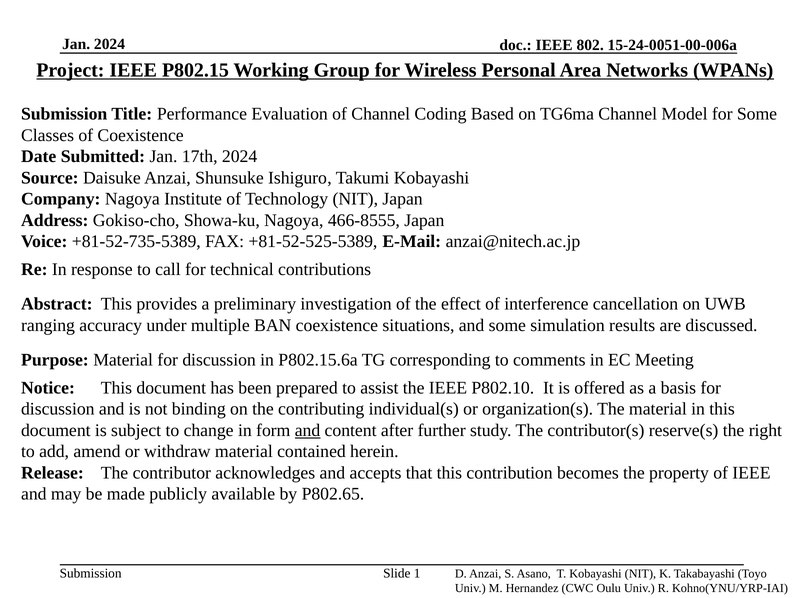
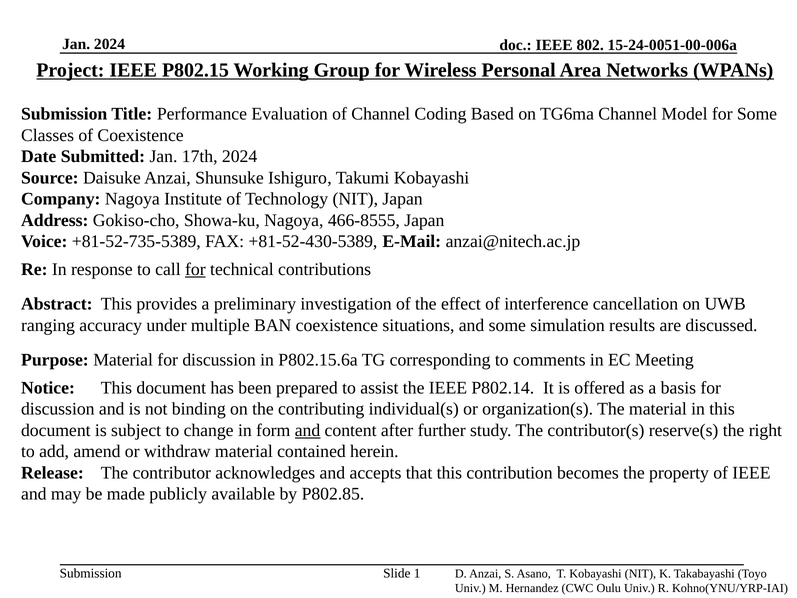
+81-52-525-5389: +81-52-525-5389 -> +81-52-430-5389
for at (195, 269) underline: none -> present
P802.10: P802.10 -> P802.14
P802.65: P802.65 -> P802.85
